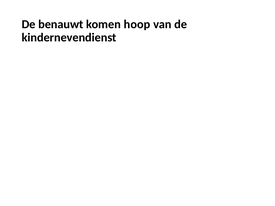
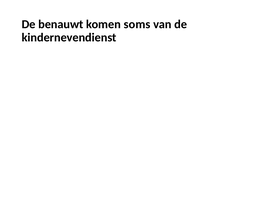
hoop: hoop -> soms
